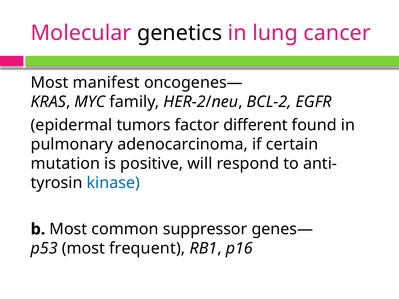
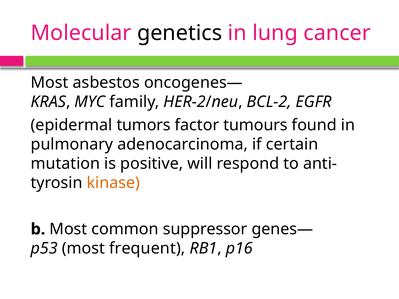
manifest: manifest -> asbestos
different: different -> tumours
kinase colour: blue -> orange
